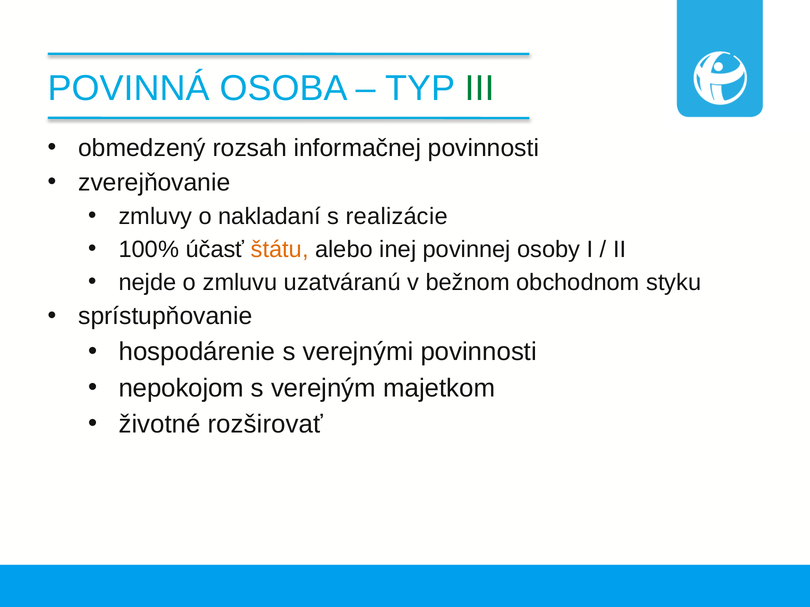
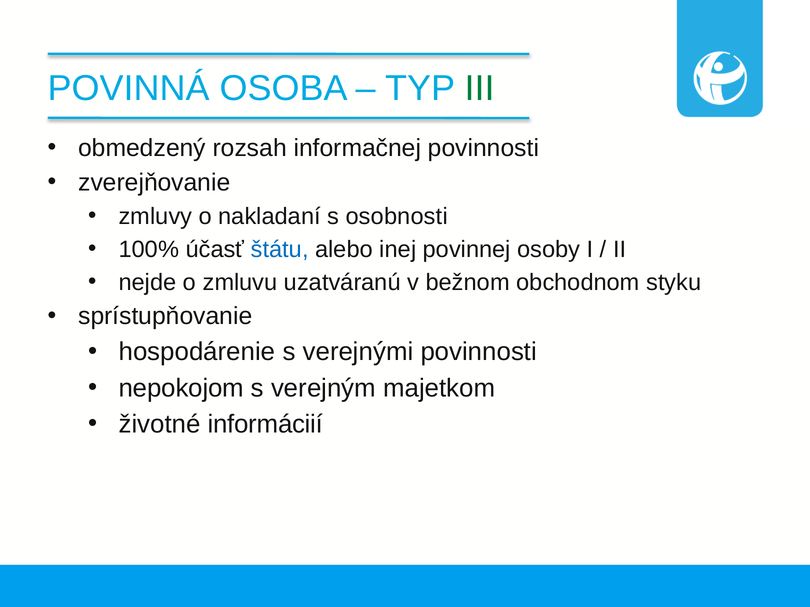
realizácie: realizácie -> osobnosti
štátu colour: orange -> blue
rozširovať: rozširovať -> informáciií
